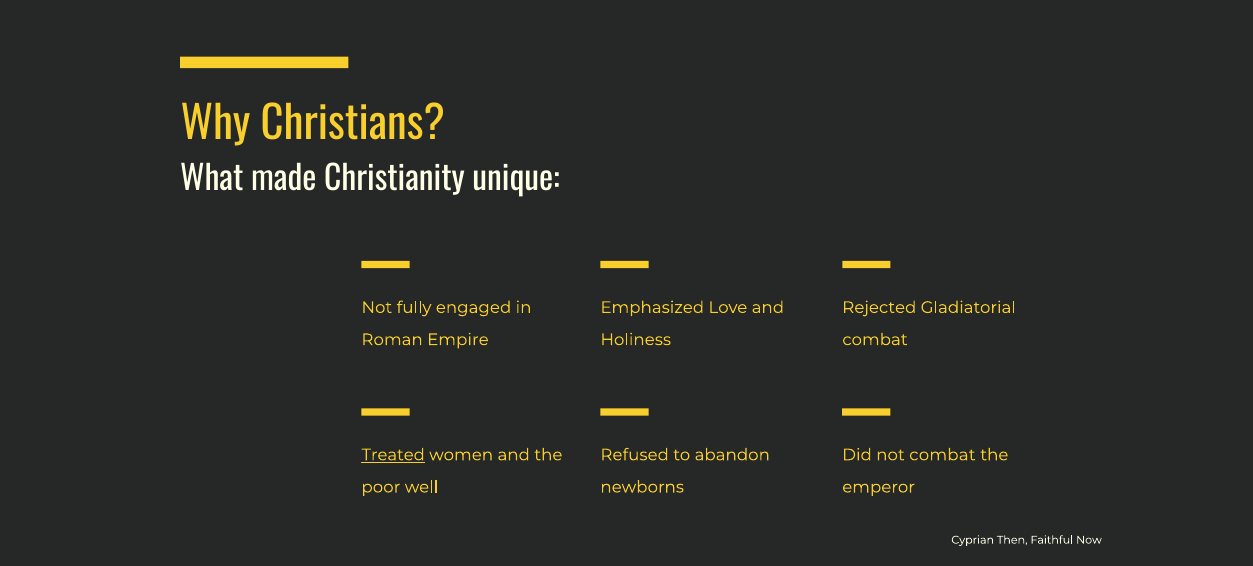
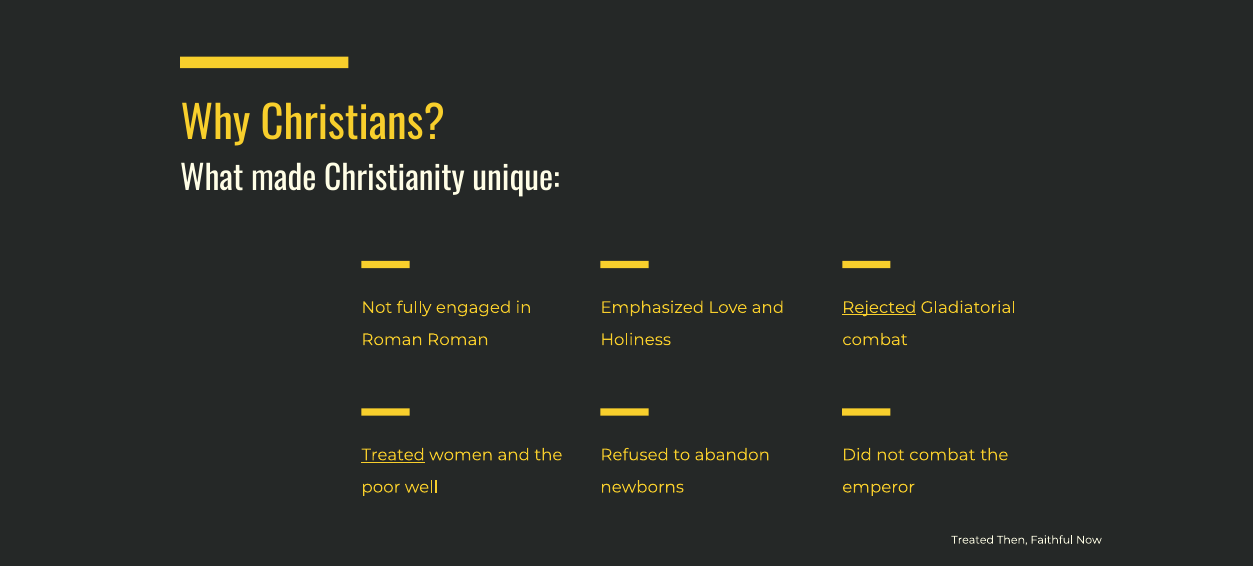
Rejected underline: none -> present
Roman Empire: Empire -> Roman
Cyprian at (973, 540): Cyprian -> Treated
